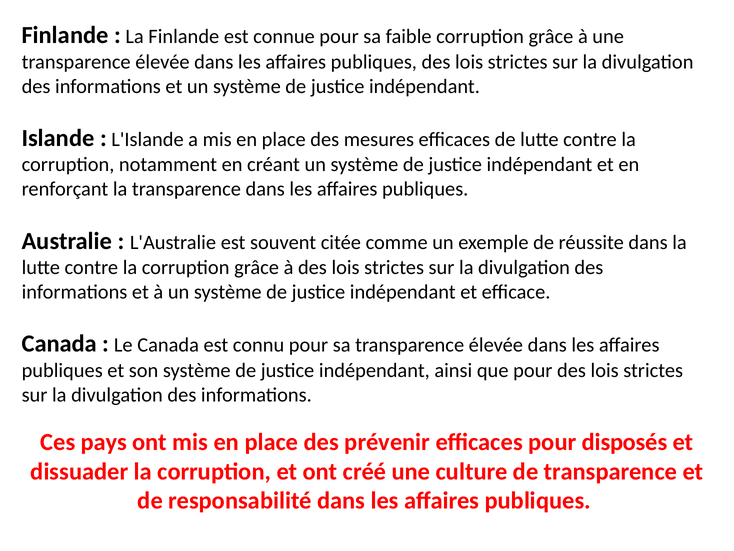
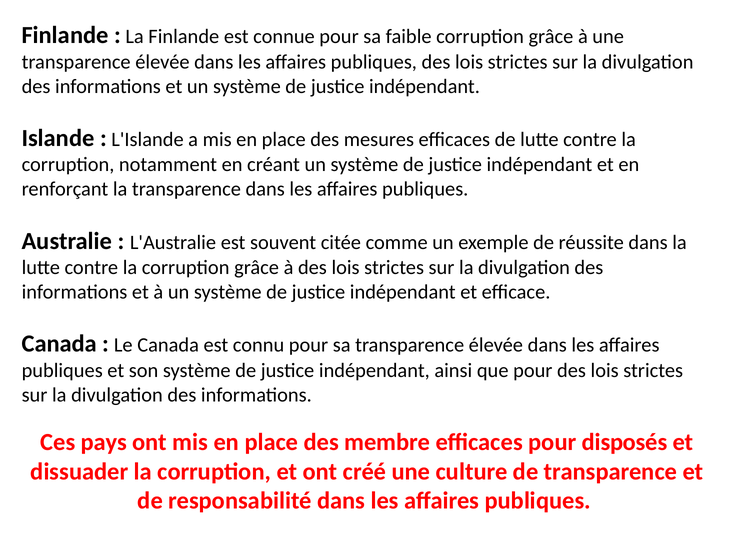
prévenir: prévenir -> membre
